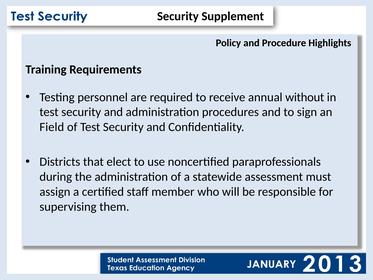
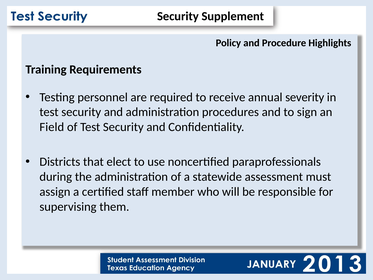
without: without -> severity
